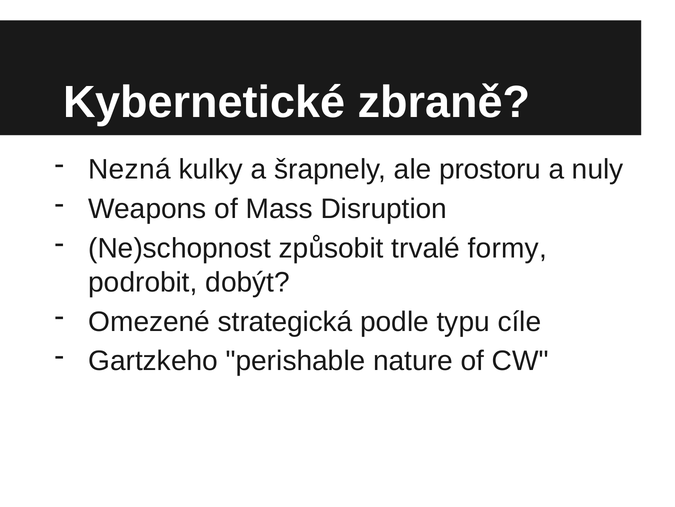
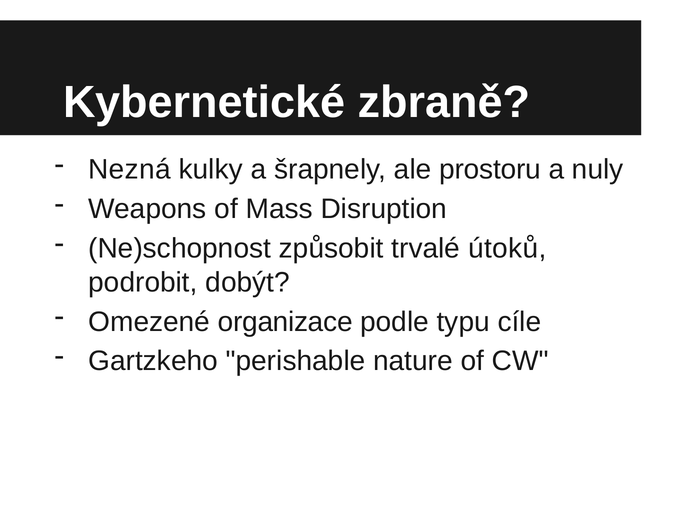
formy: formy -> útoků
strategická: strategická -> organizace
